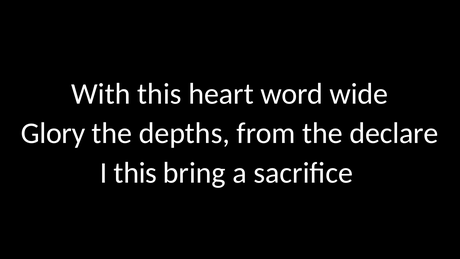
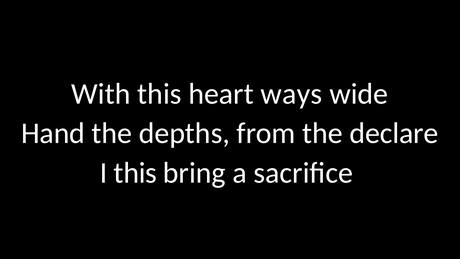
word: word -> ways
Glory: Glory -> Hand
